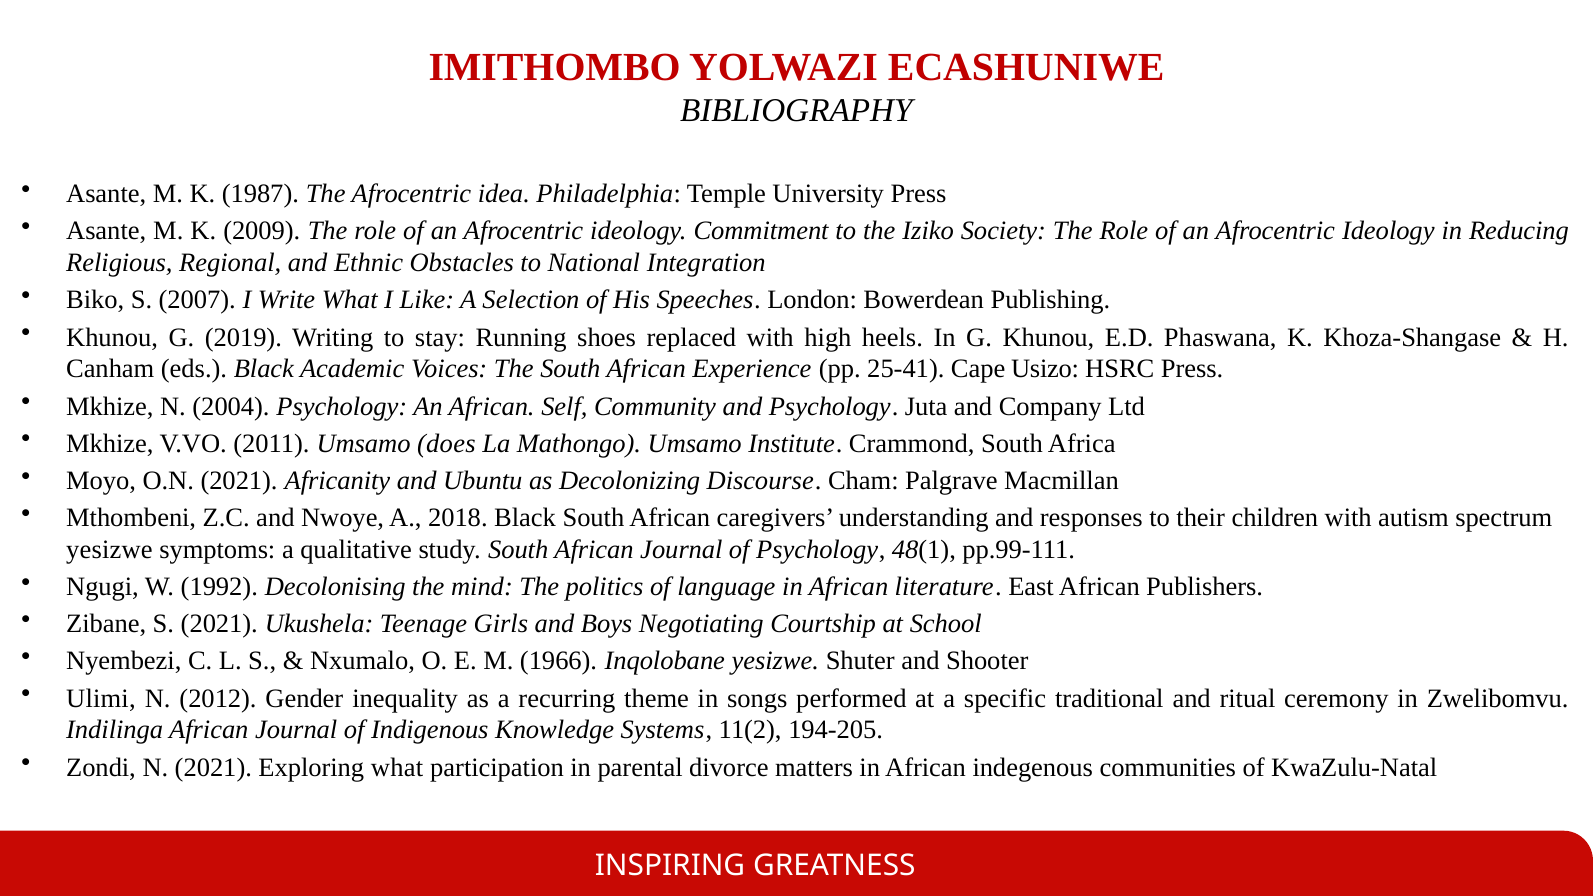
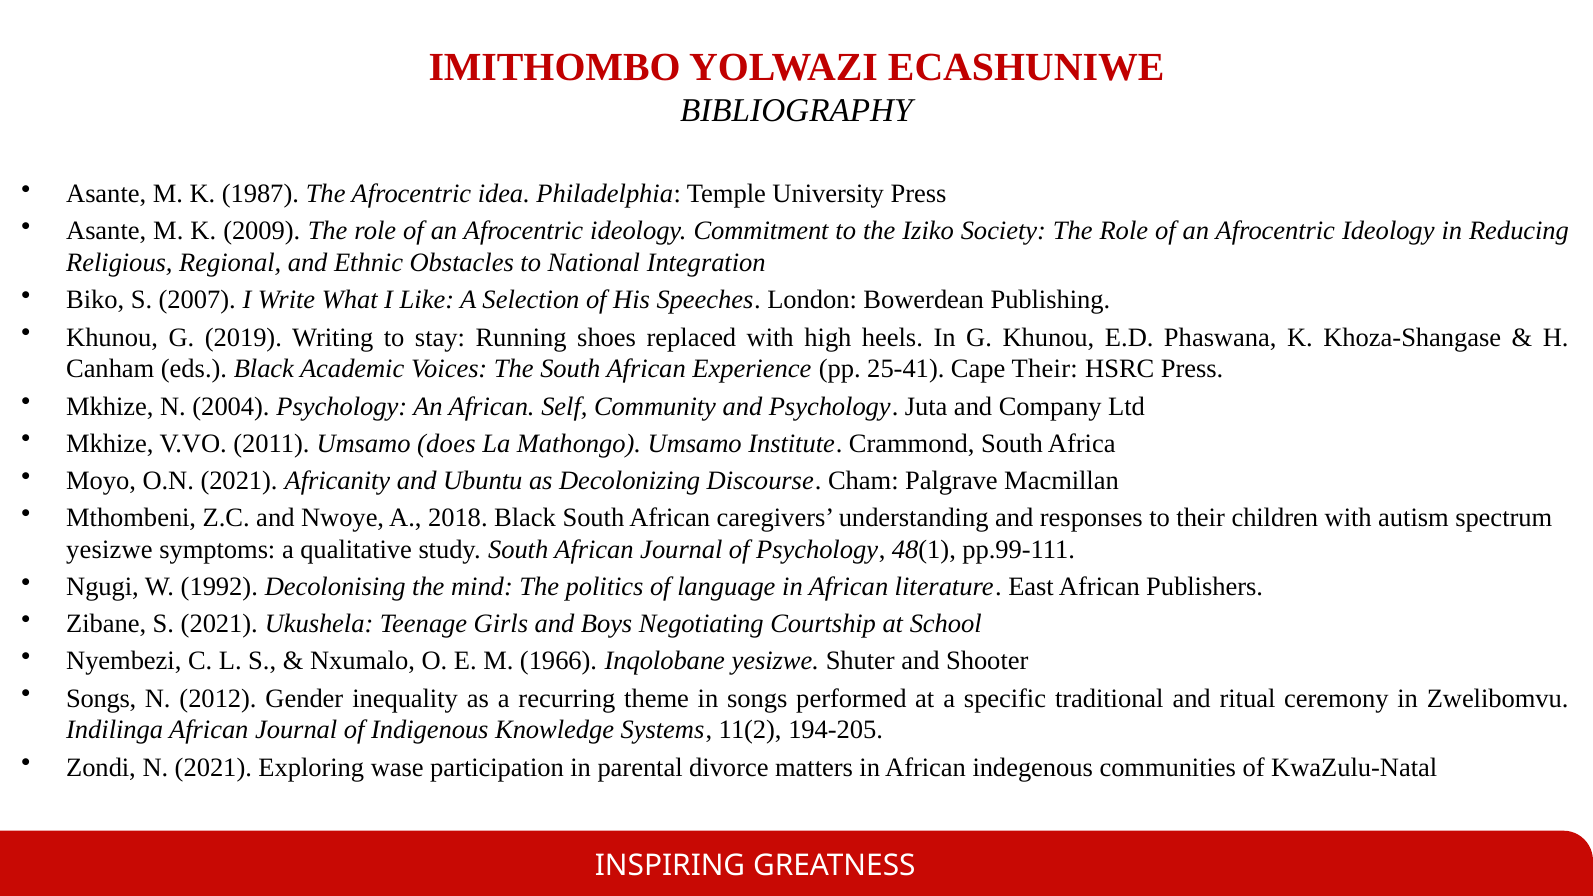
Cape Usizo: Usizo -> Their
Ulimi at (101, 698): Ulimi -> Songs
Exploring what: what -> wase
